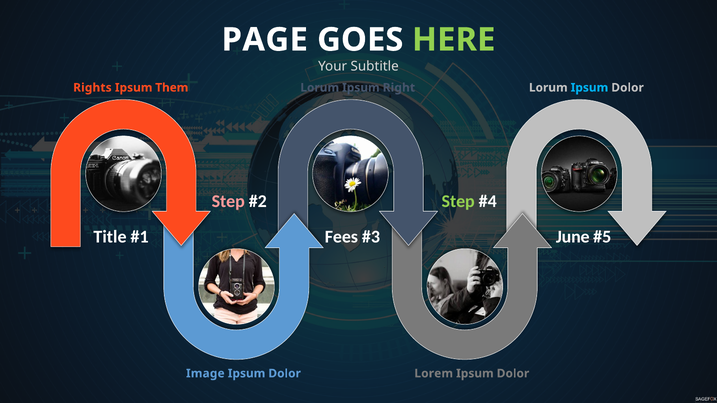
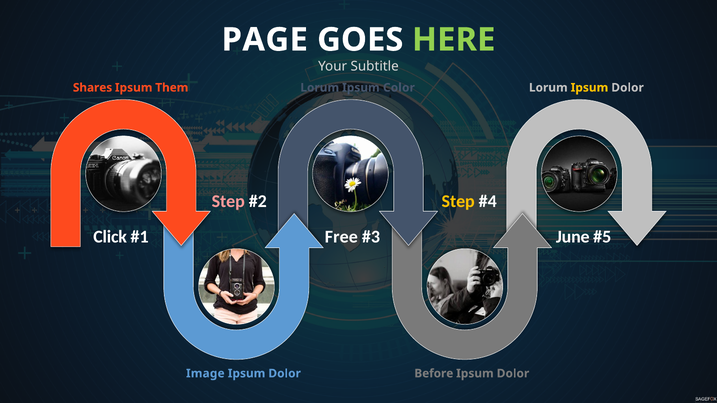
Rights: Rights -> Shares
Right: Right -> Color
Ipsum at (589, 88) colour: light blue -> yellow
Step at (458, 201) colour: light green -> yellow
Title: Title -> Click
Fees: Fees -> Free
Lorem: Lorem -> Before
